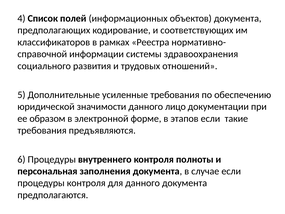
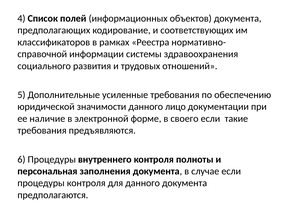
образом: образом -> наличие
этапов: этапов -> своего
